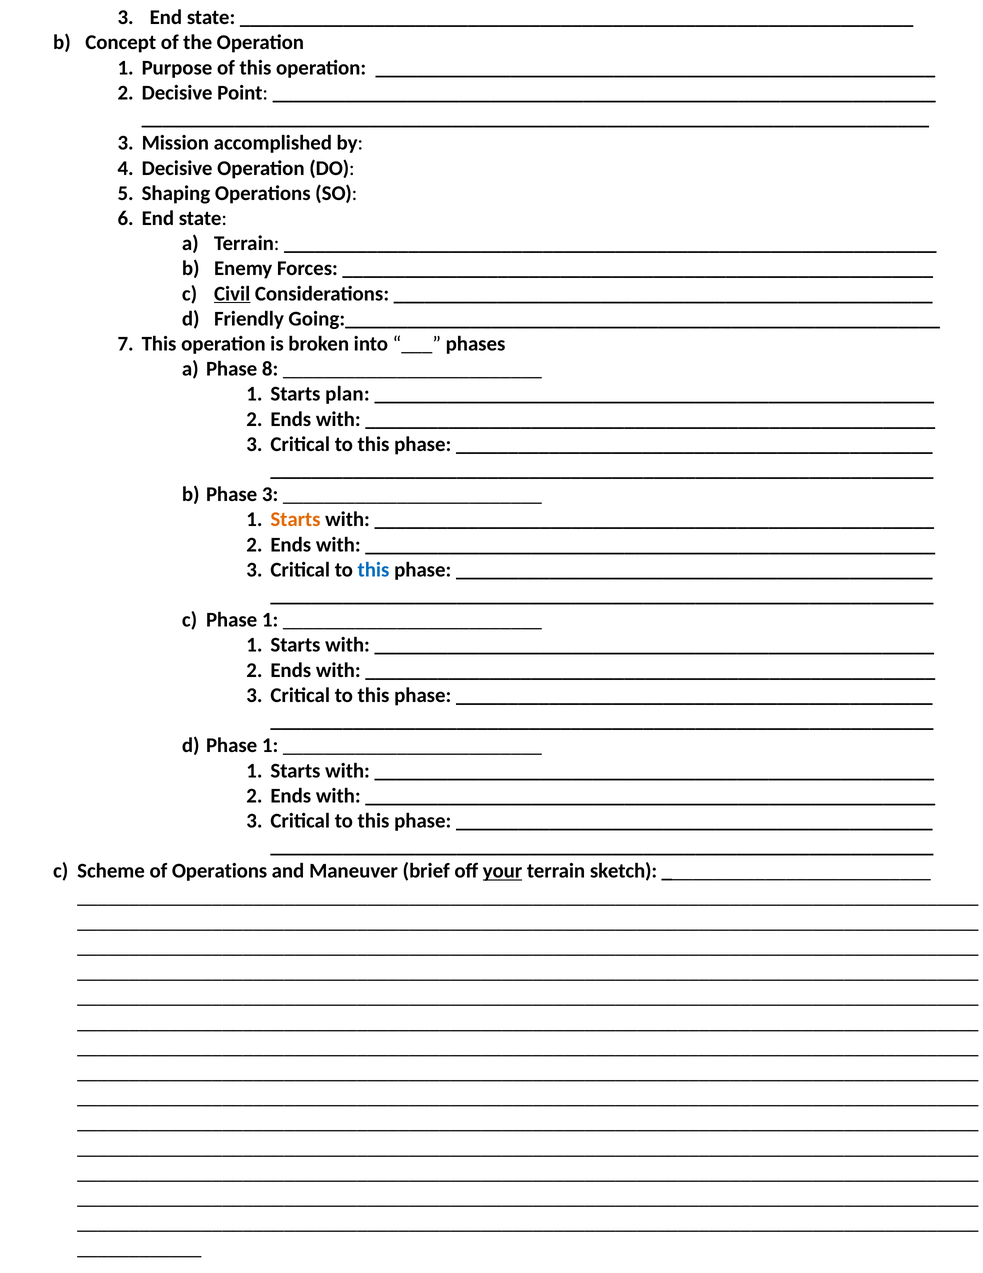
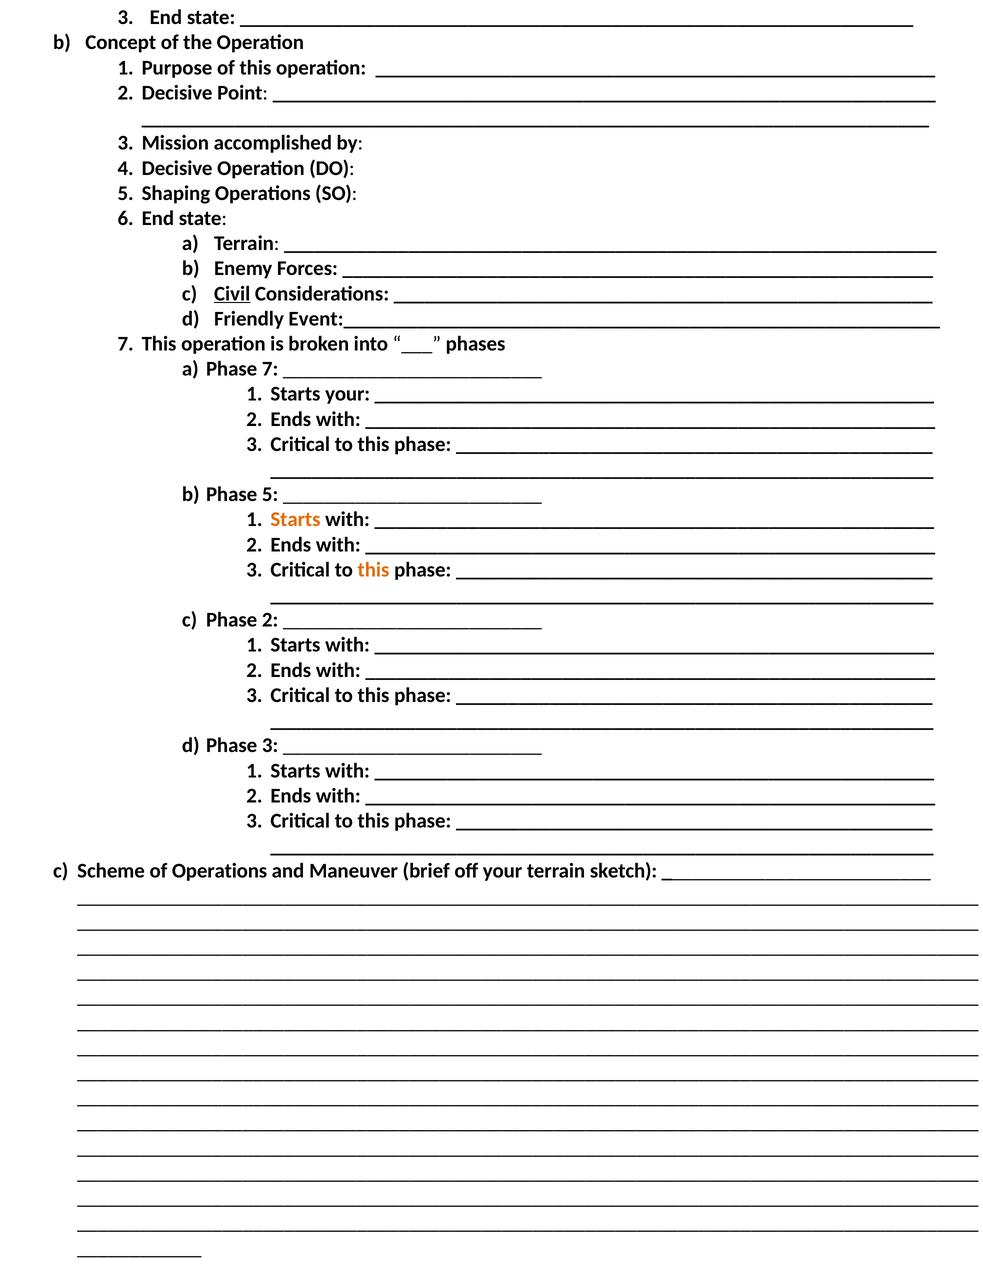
Going:_________________________________________________________: Going:_________________________________________________________ -> Event:_________________________________________________________
Phase 8: 8 -> 7
Starts plan: plan -> your
Phase 3: 3 -> 5
this at (373, 569) colour: blue -> orange
1 at (270, 620): 1 -> 2
1 at (270, 745): 1 -> 3
your at (503, 870) underline: present -> none
